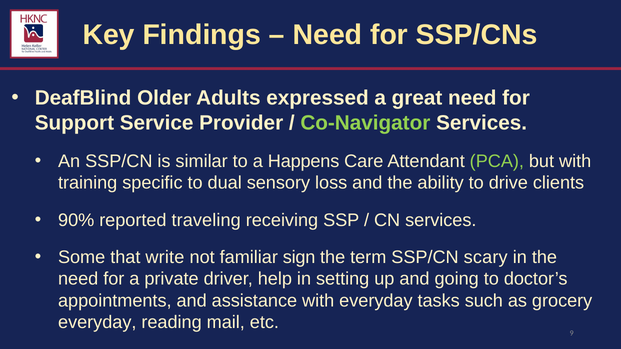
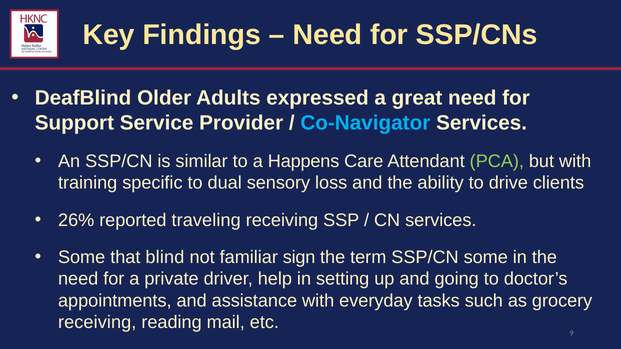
Co-Navigator colour: light green -> light blue
90%: 90% -> 26%
write: write -> blind
SSP/CN scary: scary -> some
everyday at (97, 323): everyday -> receiving
